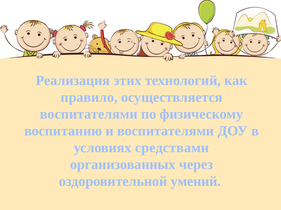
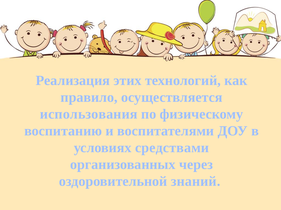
воспитателями at (89, 114): воспитателями -> использования
умений: умений -> знаний
